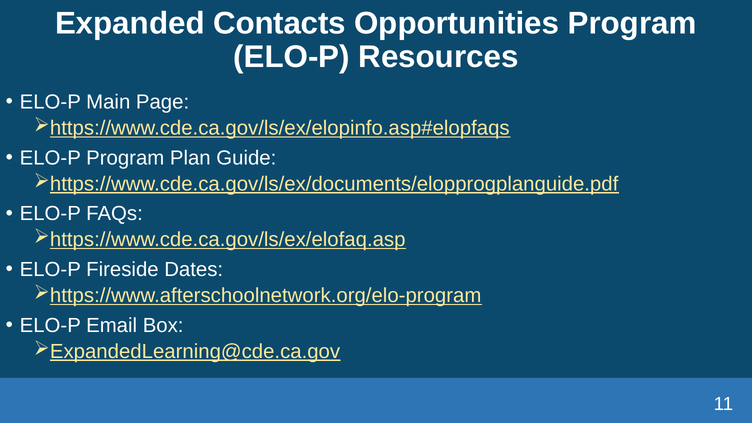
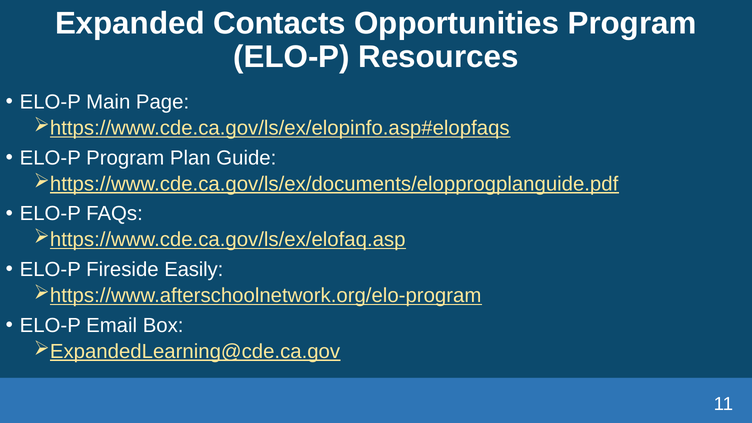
Dates: Dates -> Easily
